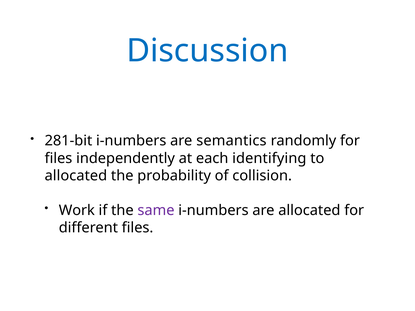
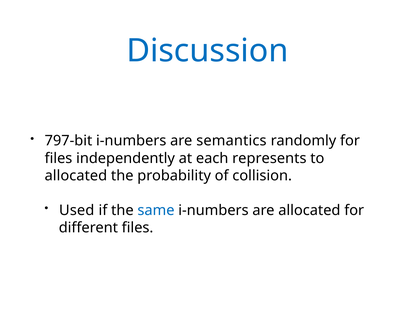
281-bit: 281-bit -> 797-bit
identifying: identifying -> represents
Work: Work -> Used
same colour: purple -> blue
